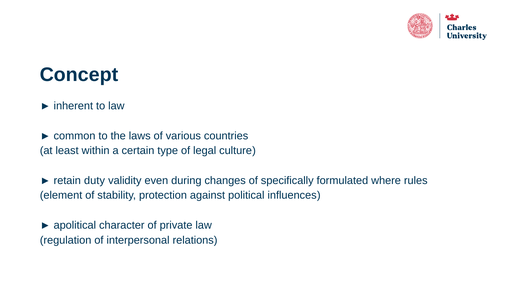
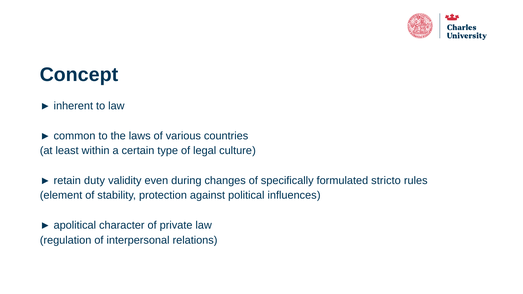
where: where -> stricto
